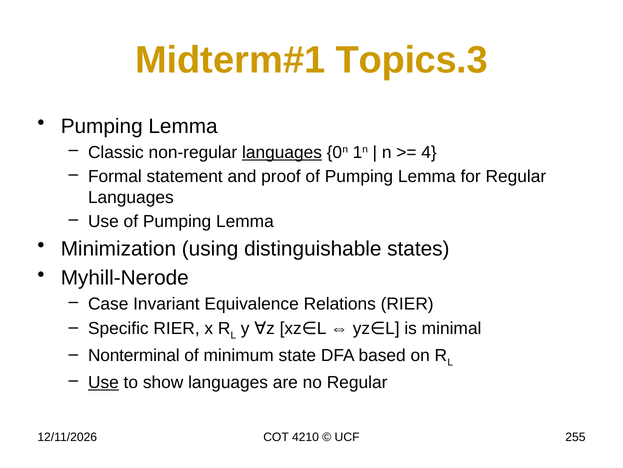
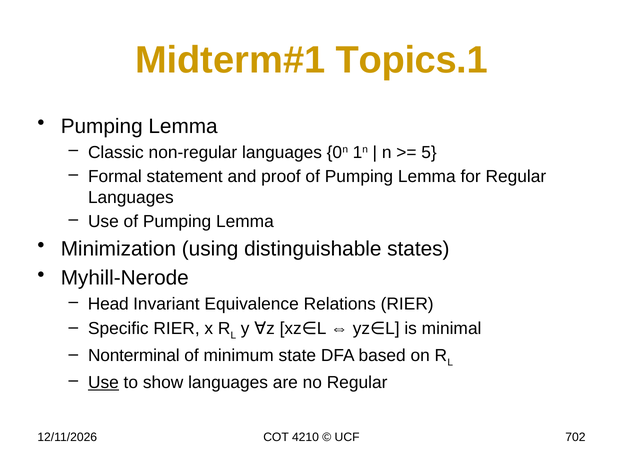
Topics.3: Topics.3 -> Topics.1
languages at (282, 152) underline: present -> none
4: 4 -> 5
Case: Case -> Head
255: 255 -> 702
